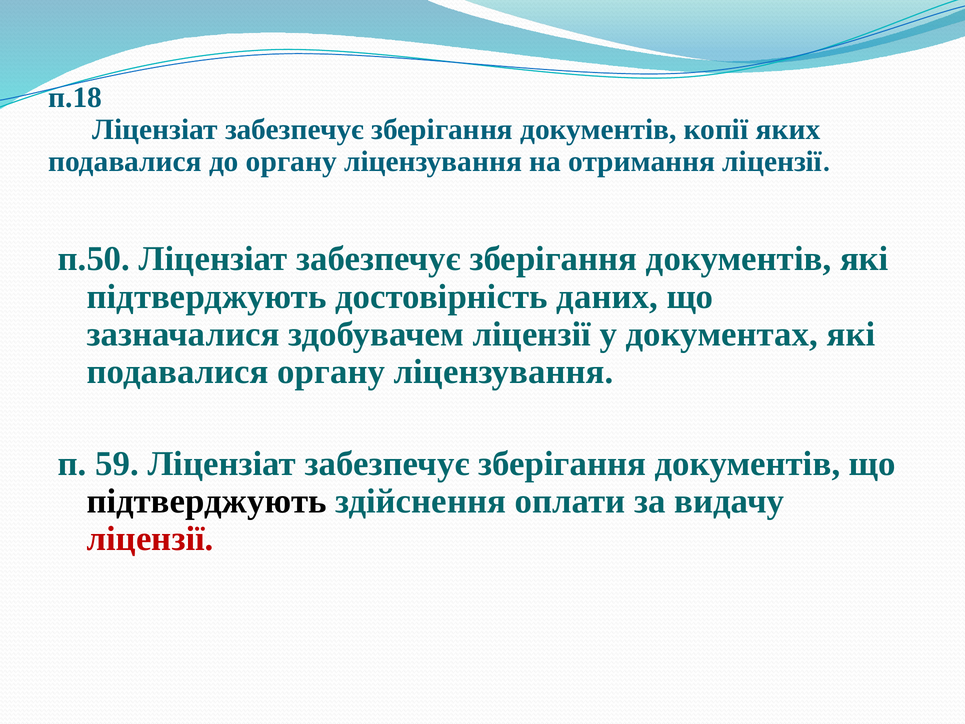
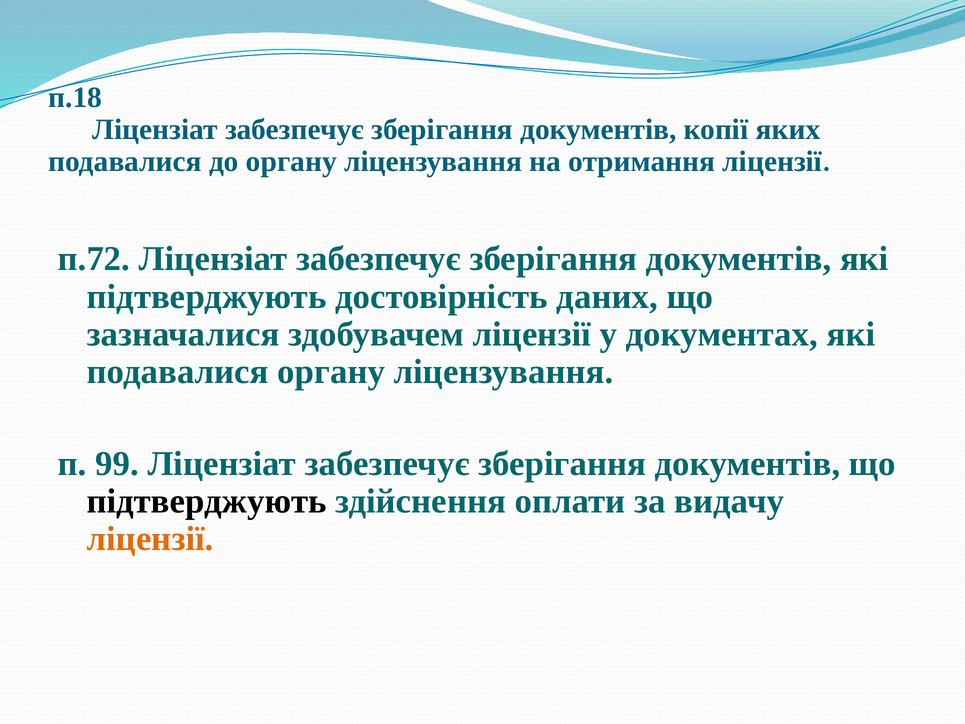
п.50: п.50 -> п.72
59: 59 -> 99
ліцензії at (150, 539) colour: red -> orange
